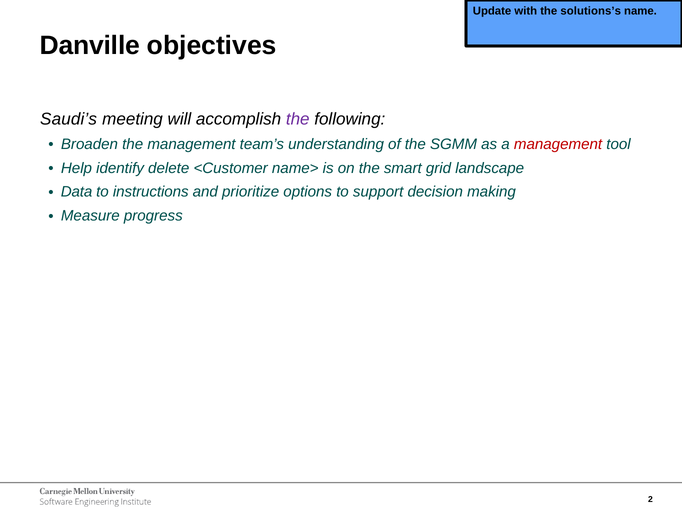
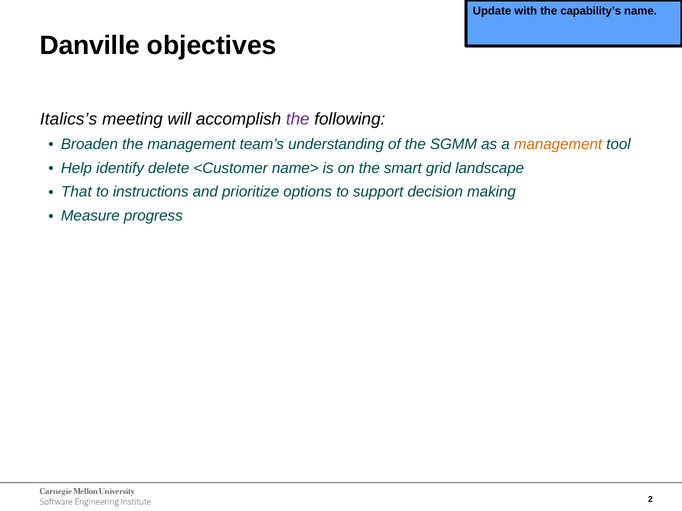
solutions’s: solutions’s -> capability’s
Saudi’s: Saudi’s -> Italics’s
management at (558, 144) colour: red -> orange
Data: Data -> That
